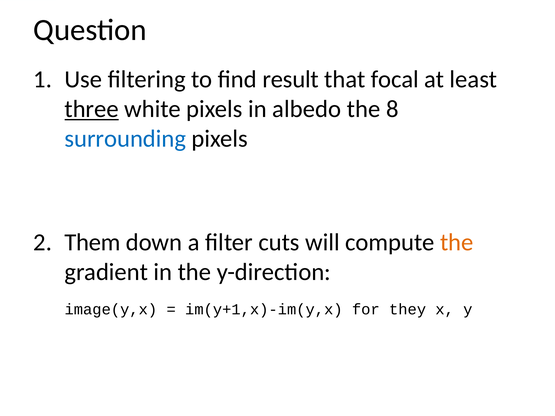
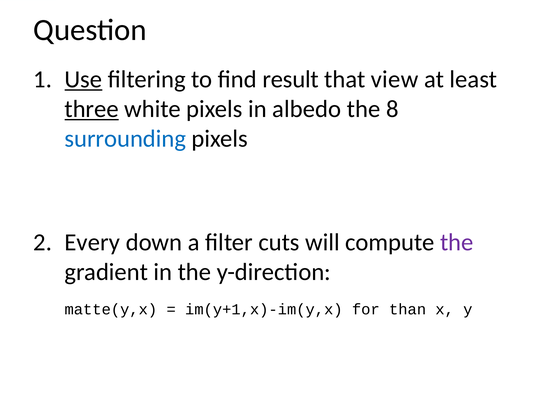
Use underline: none -> present
focal: focal -> view
Them: Them -> Every
the at (457, 242) colour: orange -> purple
image(y,x: image(y,x -> matte(y,x
they: they -> than
